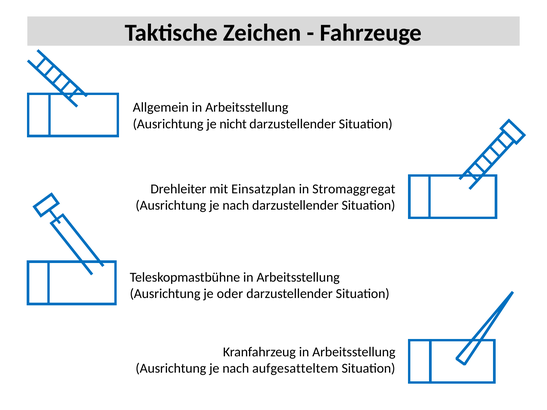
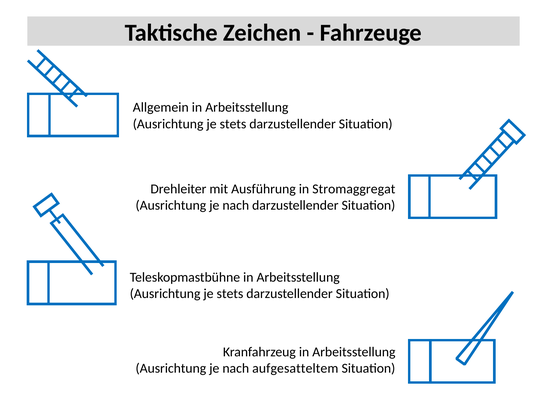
nicht at (233, 124): nicht -> stets
Einsatzplan: Einsatzplan -> Ausführung
oder at (230, 294): oder -> stets
